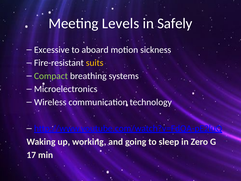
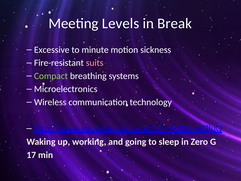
Safely: Safely -> Break
aboard: aboard -> minute
suits colour: yellow -> pink
